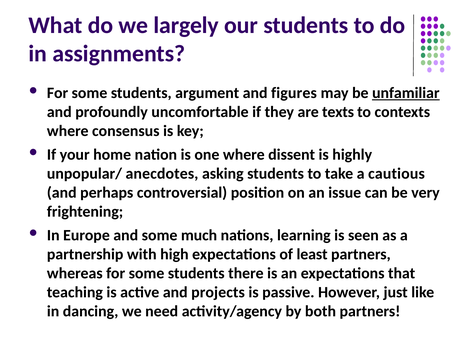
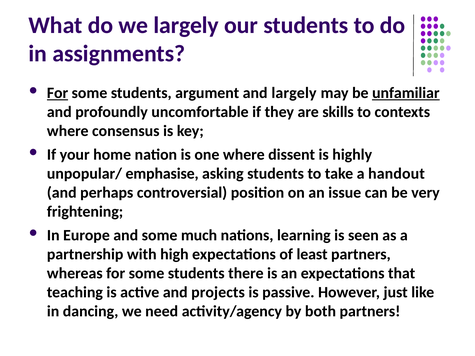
For at (58, 93) underline: none -> present
and figures: figures -> largely
texts: texts -> skills
anecdotes: anecdotes -> emphasise
cautious: cautious -> handout
